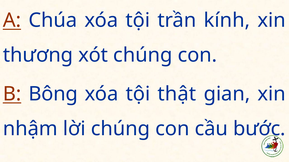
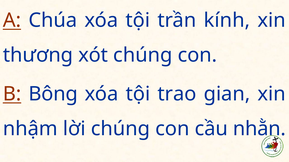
thật: thật -> trao
bước: bước -> nhằn
